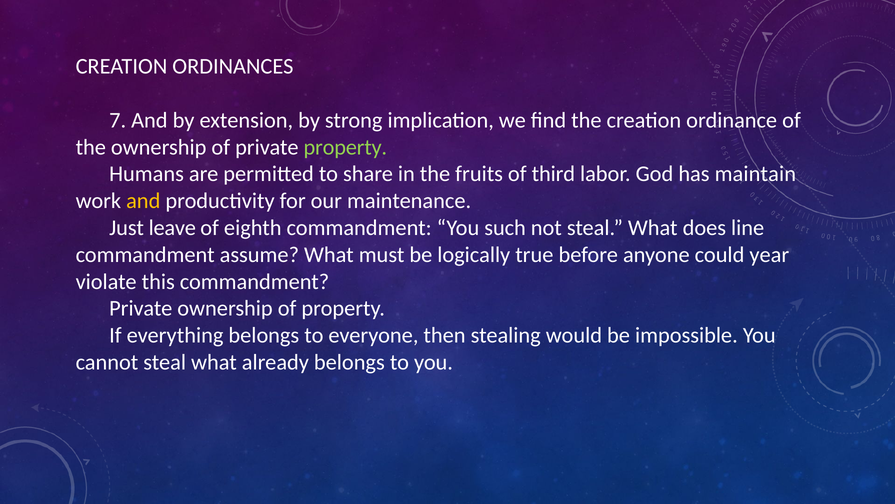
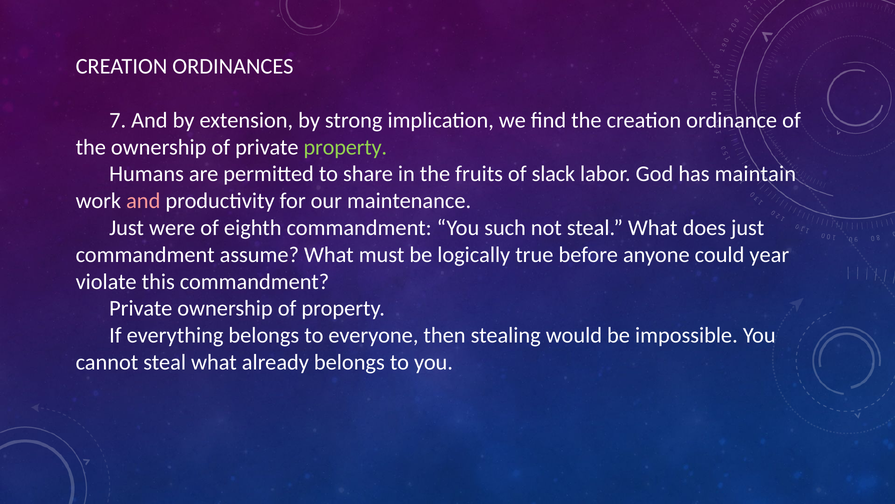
third: third -> slack
and at (143, 201) colour: yellow -> pink
leave: leave -> were
does line: line -> just
